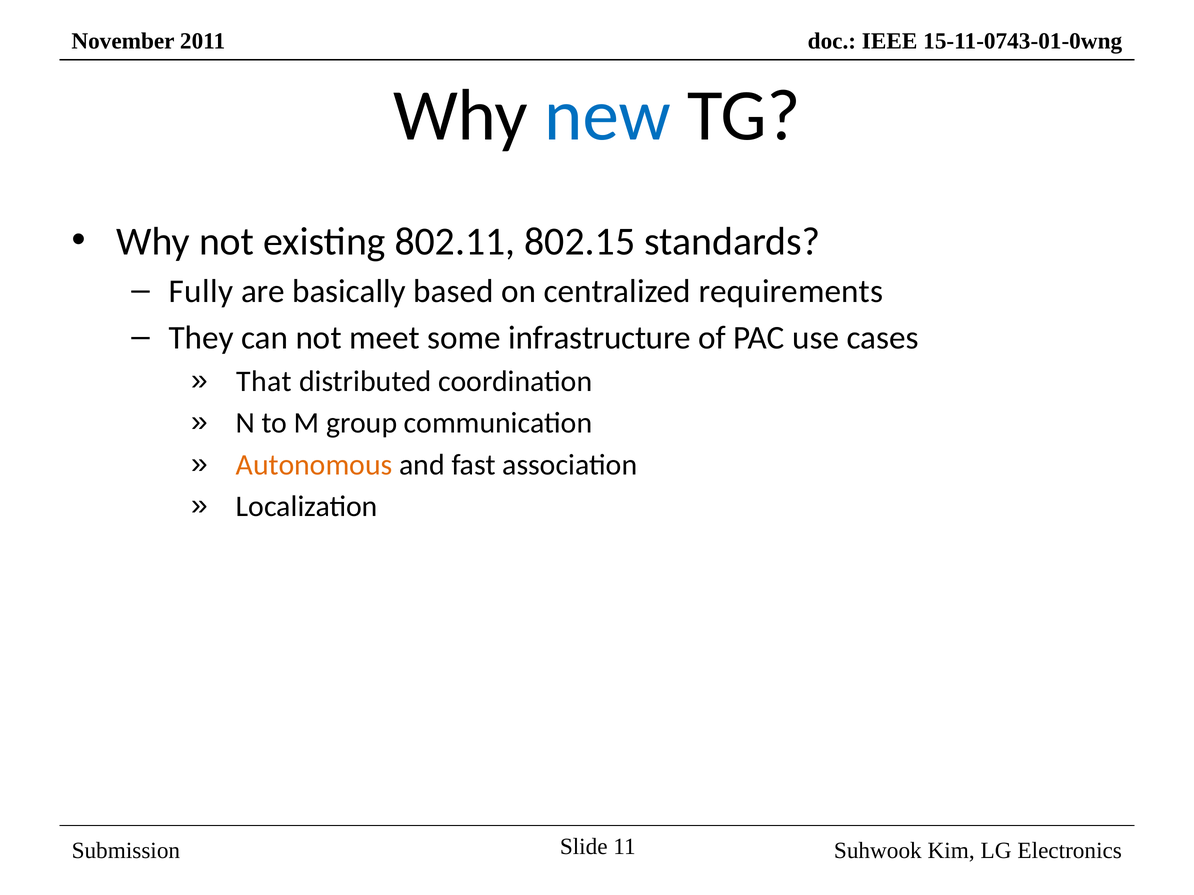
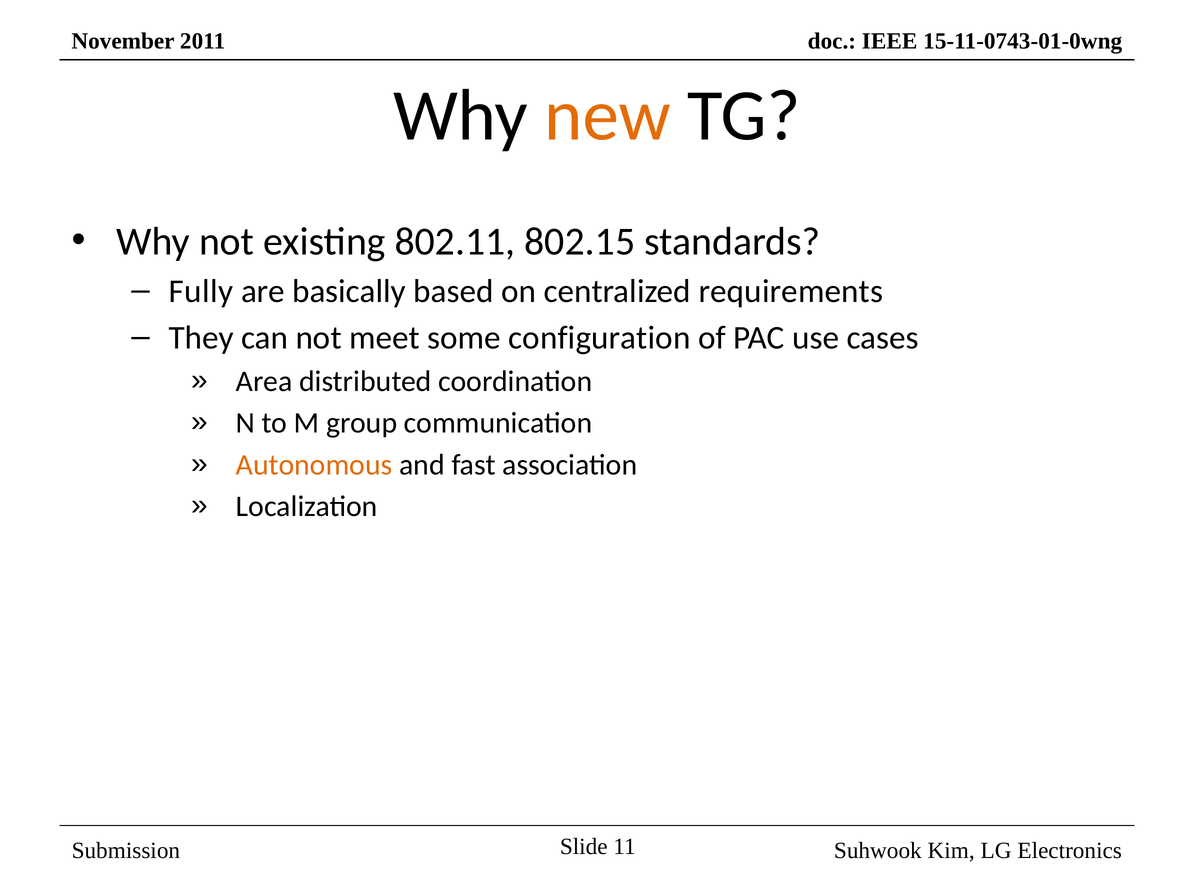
new colour: blue -> orange
infrastructure: infrastructure -> configuration
That: That -> Area
